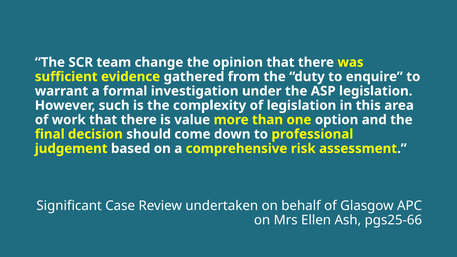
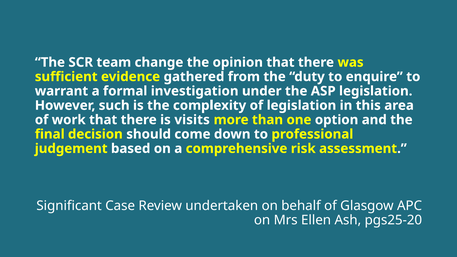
value: value -> visits
pgs25-66: pgs25-66 -> pgs25-20
